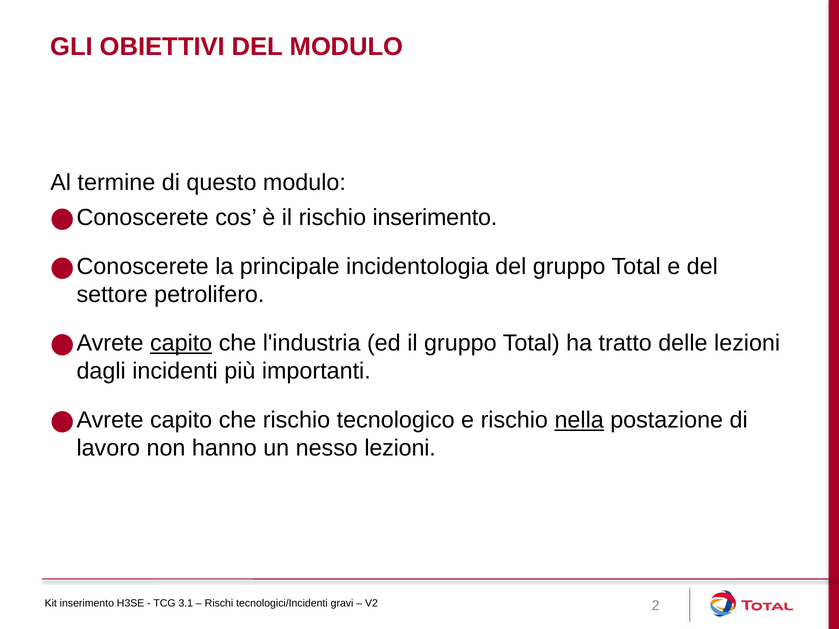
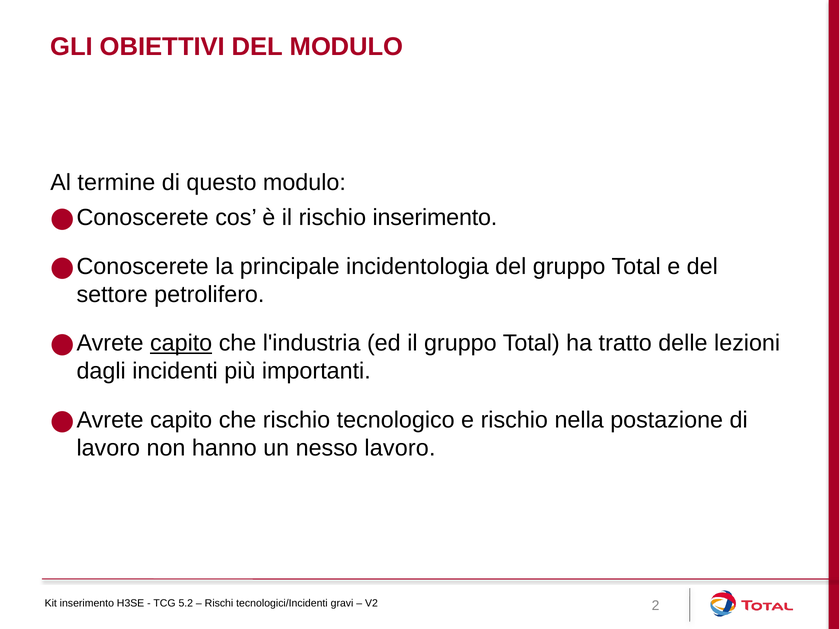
nella underline: present -> none
nesso lezioni: lezioni -> lavoro
3.1: 3.1 -> 5.2
